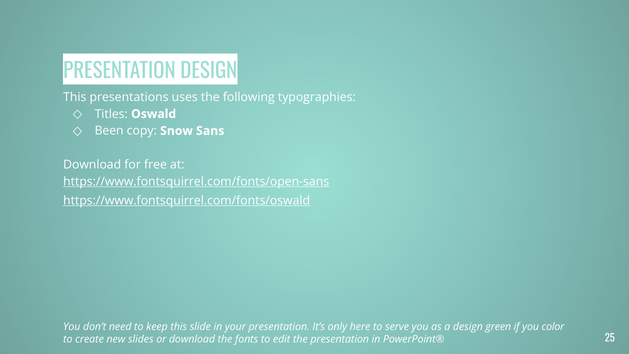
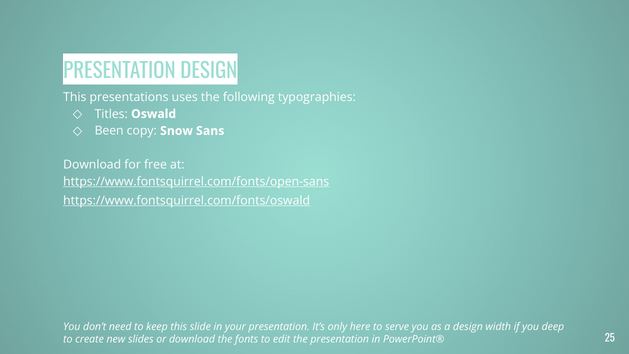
green: green -> width
color: color -> deep
